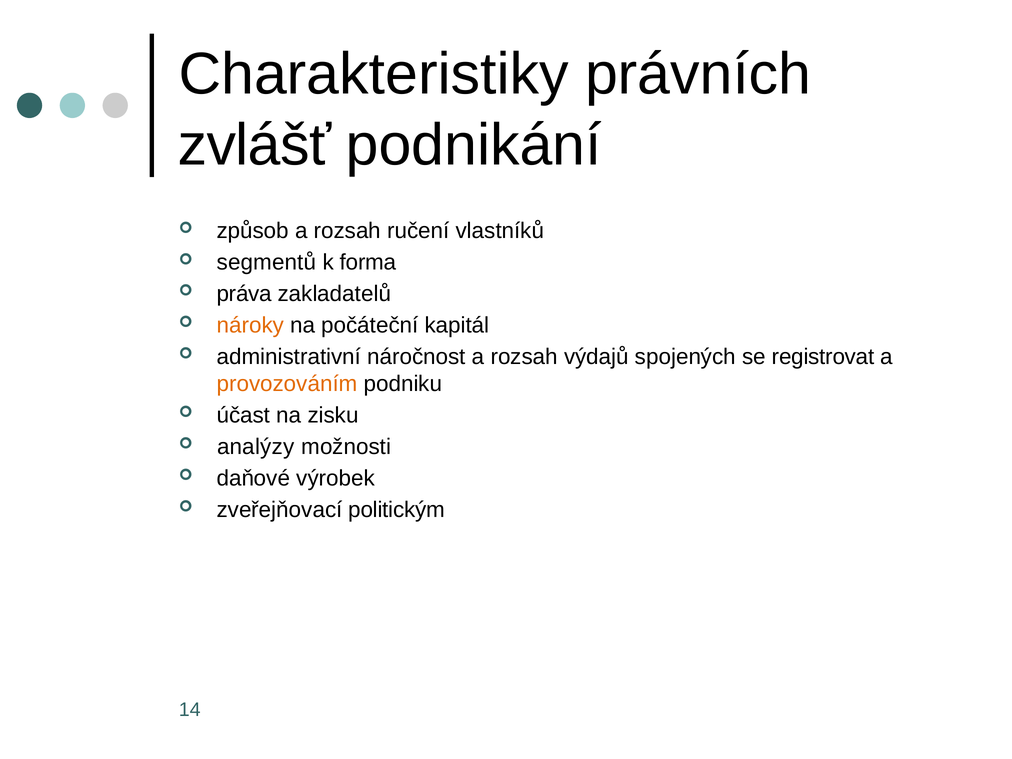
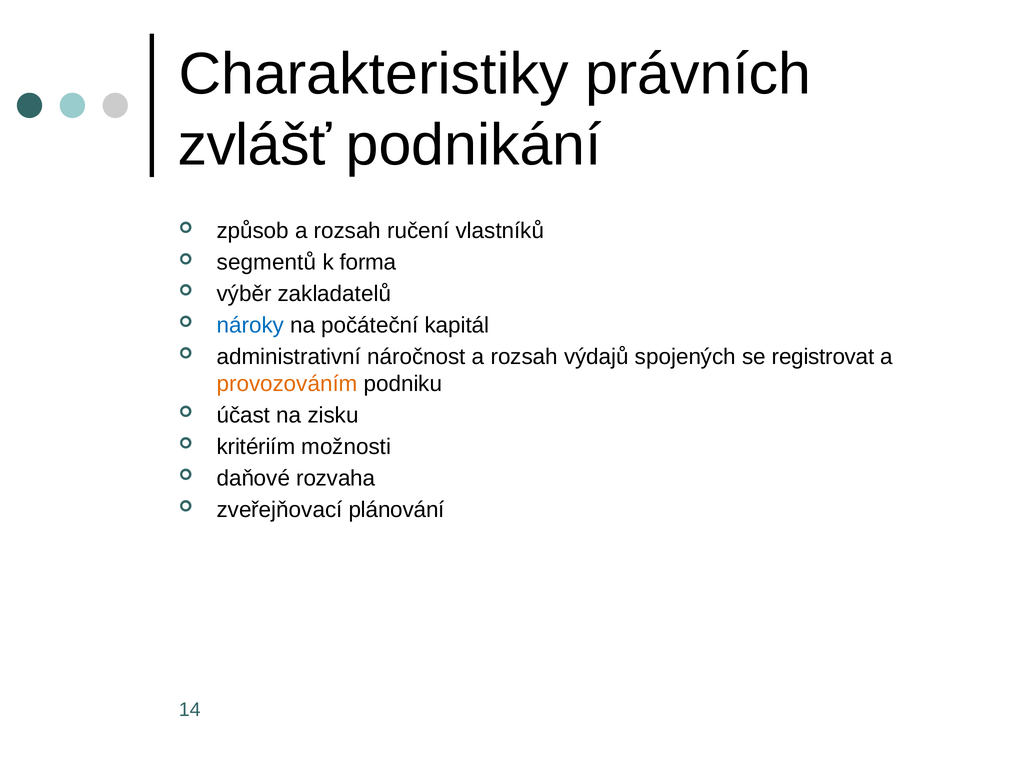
práva: práva -> výběr
nároky colour: orange -> blue
analýzy: analýzy -> kritériím
výrobek: výrobek -> rozvaha
politickým: politickým -> plánování
